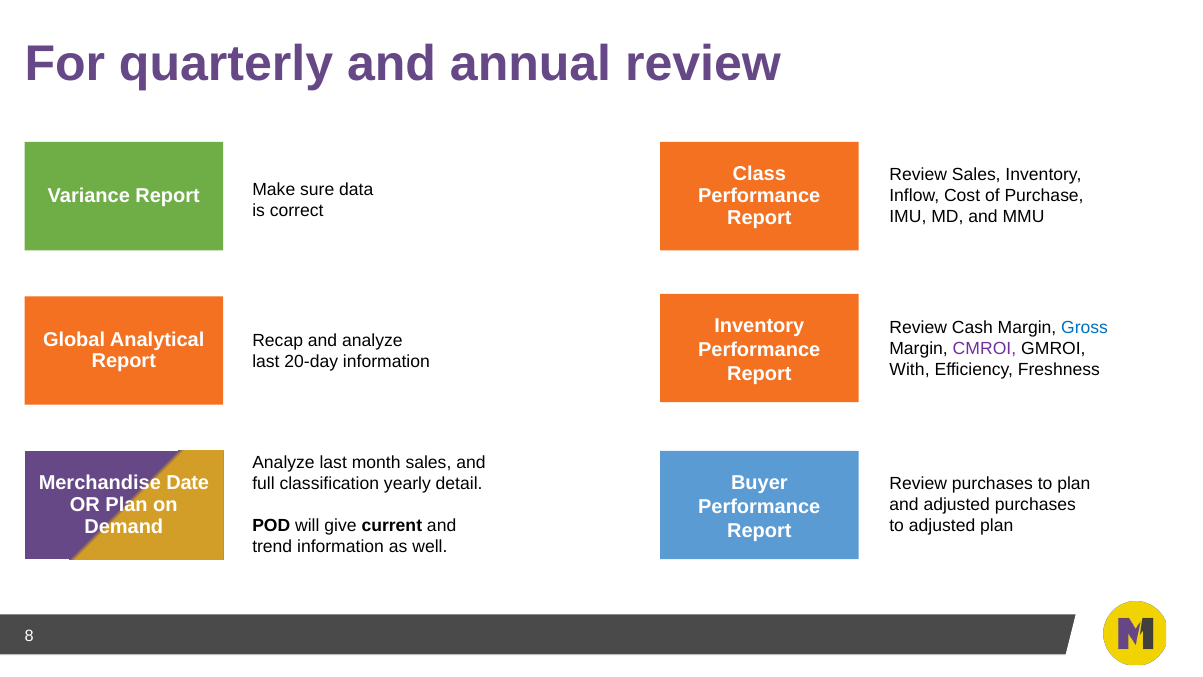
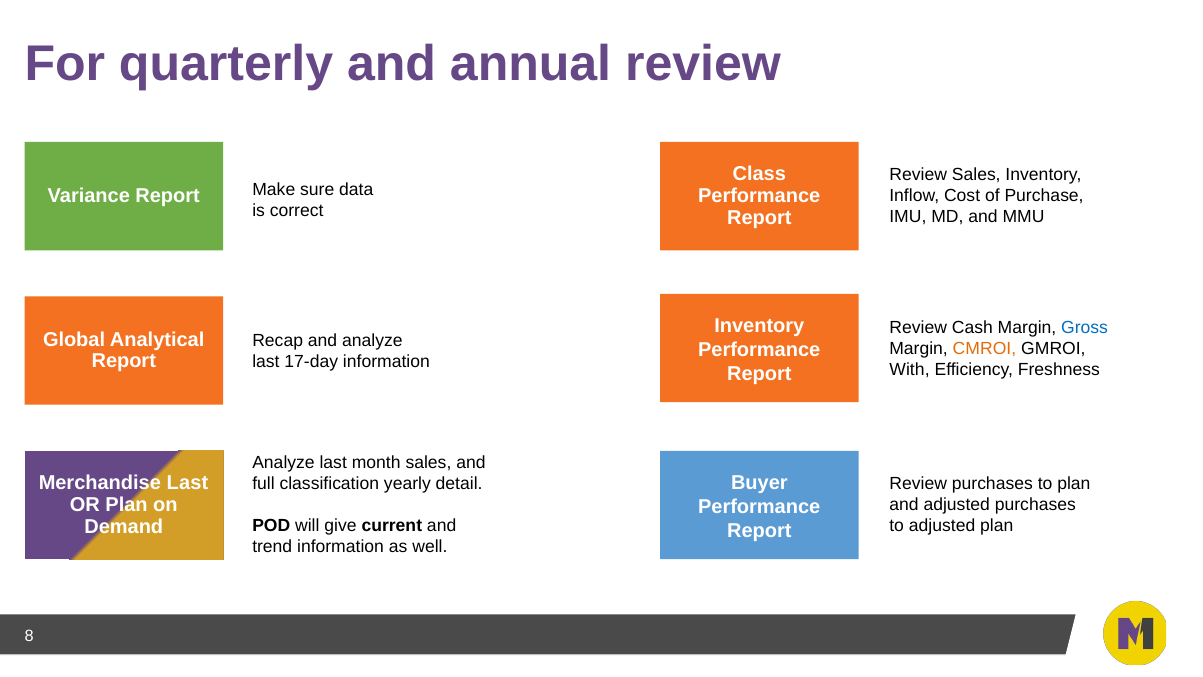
CMROI colour: purple -> orange
20-day: 20-day -> 17-day
Merchandise Date: Date -> Last
